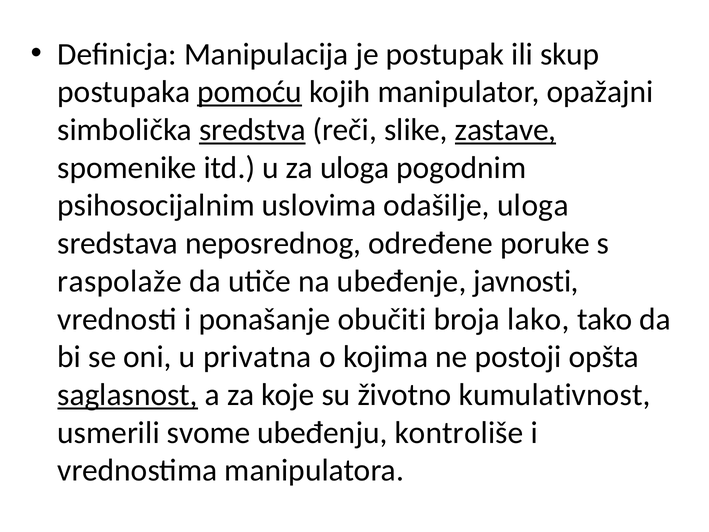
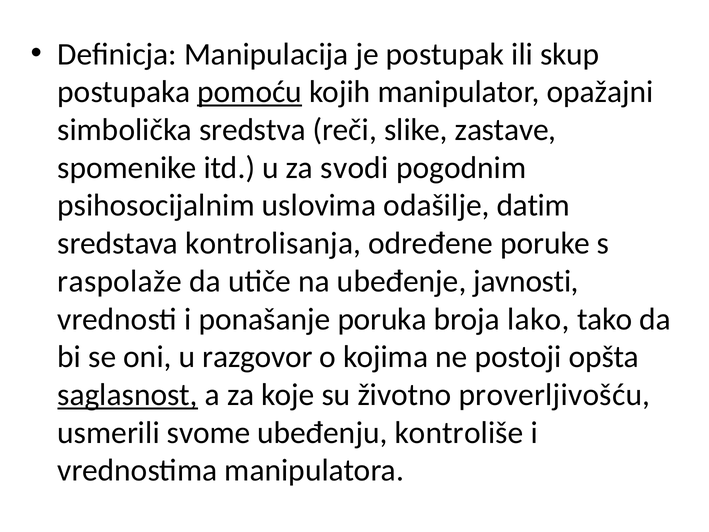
sredstva underline: present -> none
zastave underline: present -> none
za uloga: uloga -> svodi
odašilje uloga: uloga -> datim
neposrednog: neposrednog -> kontrolisanja
obučiti: obučiti -> poruka
privatna: privatna -> razgovor
kumulativnost: kumulativnost -> proverljivošću
